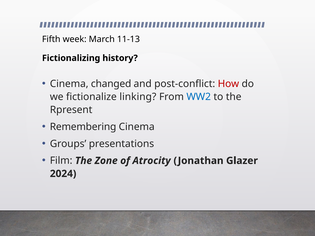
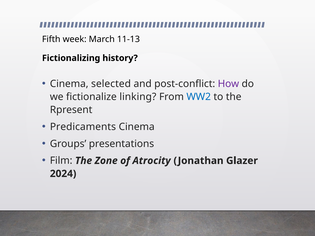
changed: changed -> selected
How colour: red -> purple
Remembering: Remembering -> Predicaments
